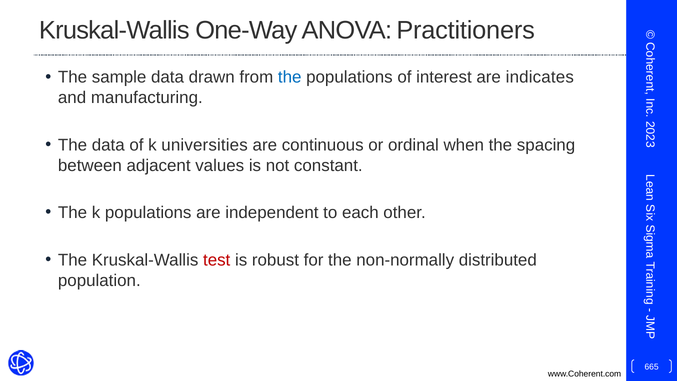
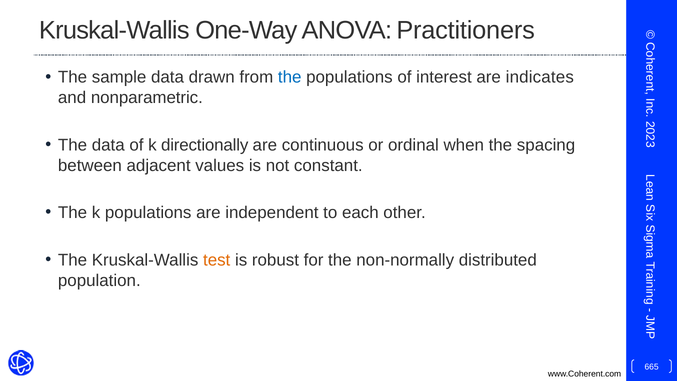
manufacturing: manufacturing -> nonparametric
universities: universities -> directionally
test colour: red -> orange
